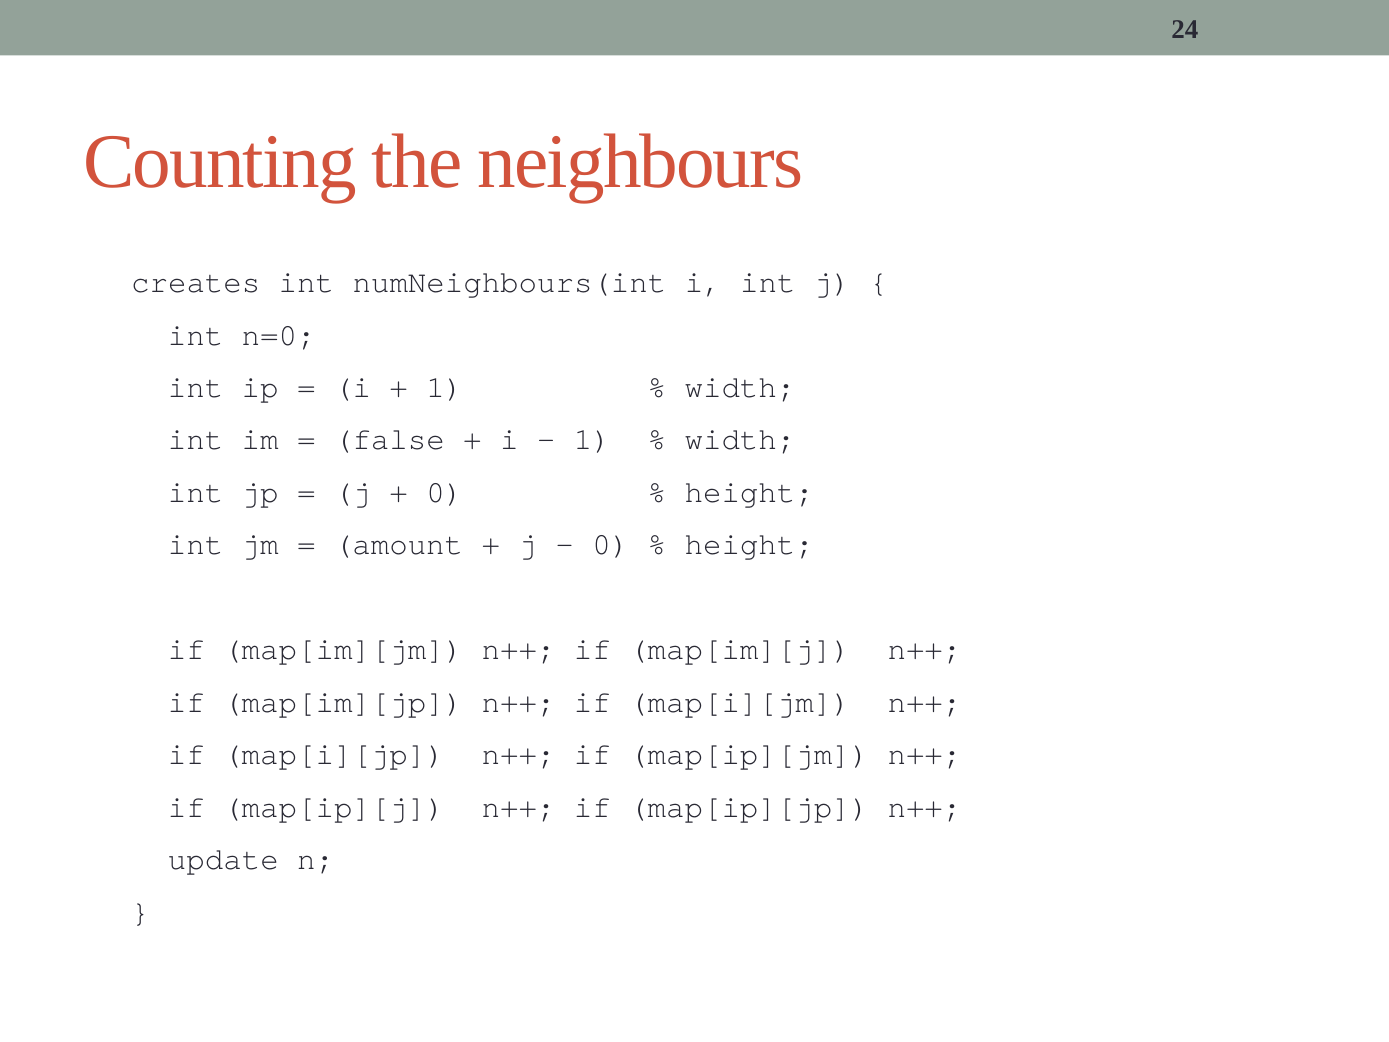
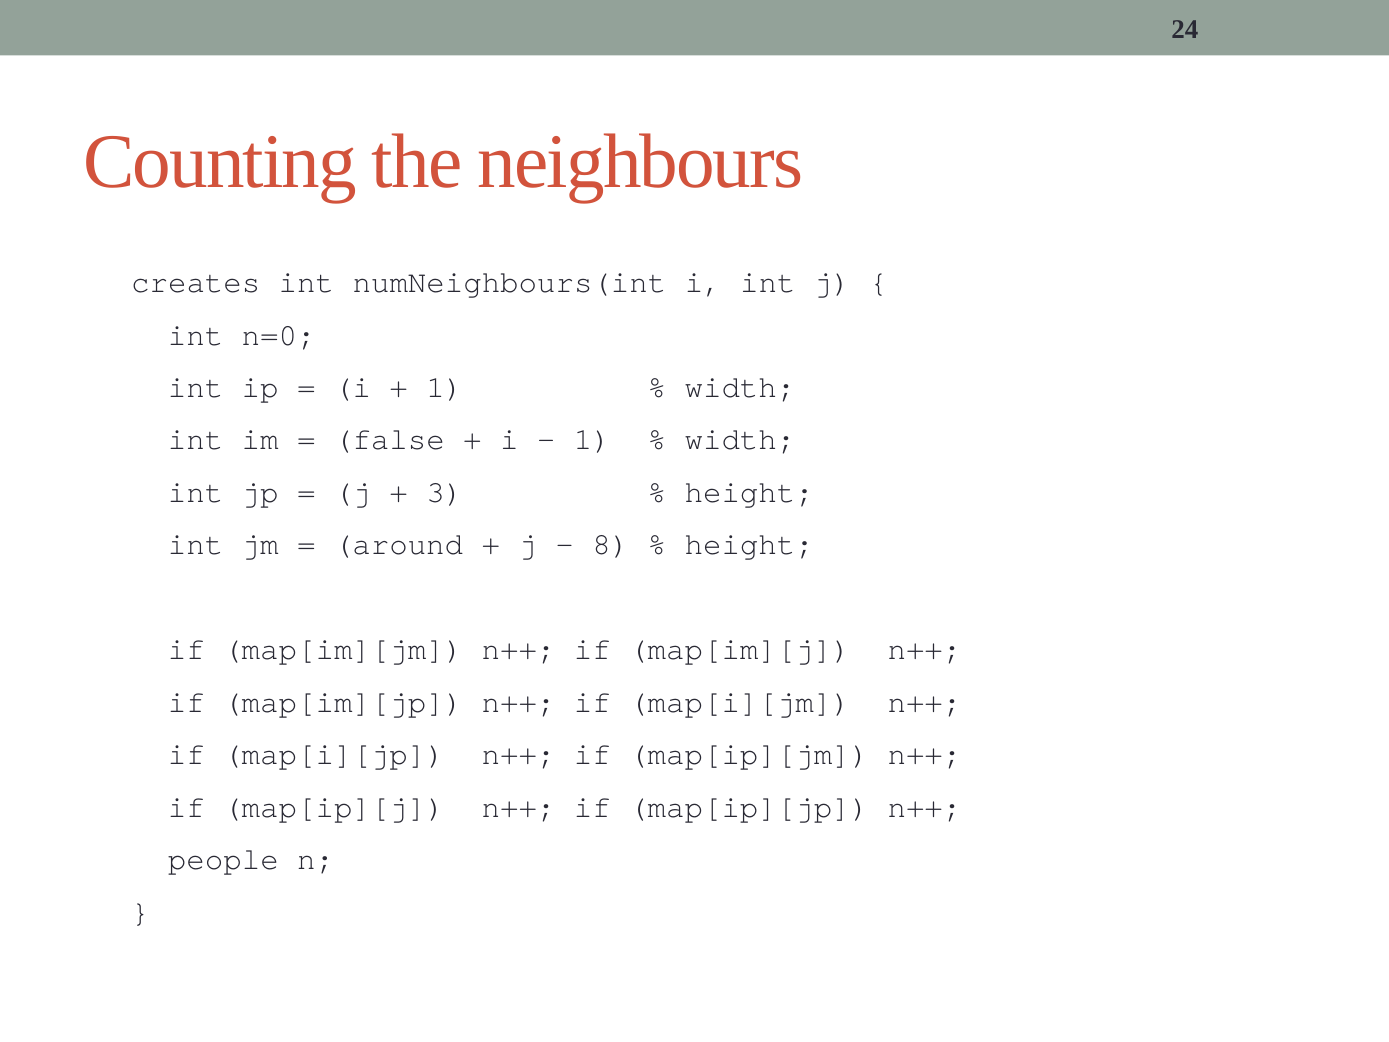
0 at (445, 492): 0 -> 3
amount: amount -> around
0 at (611, 545): 0 -> 8
update: update -> people
